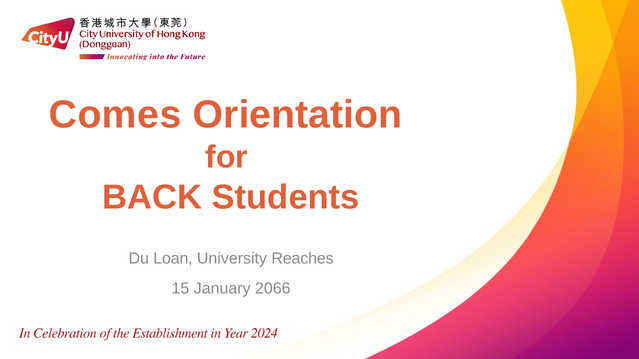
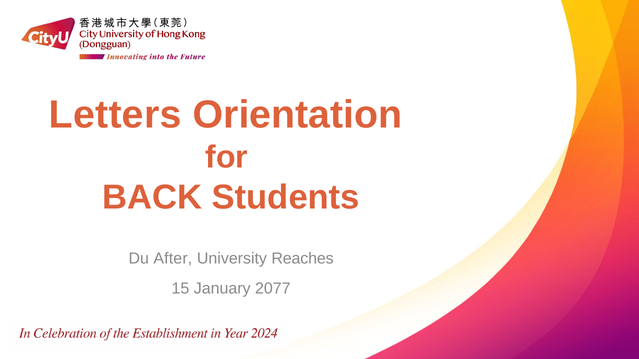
Comes: Comes -> Letters
Loan: Loan -> After
2066: 2066 -> 2077
